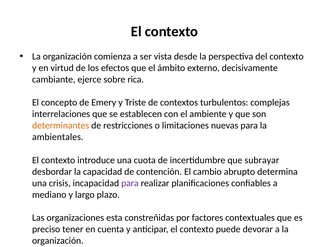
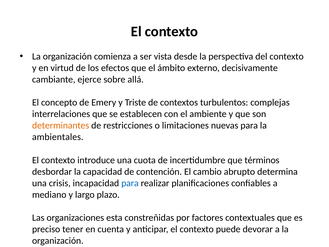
rica: rica -> allá
subrayar: subrayar -> términos
para at (130, 183) colour: purple -> blue
